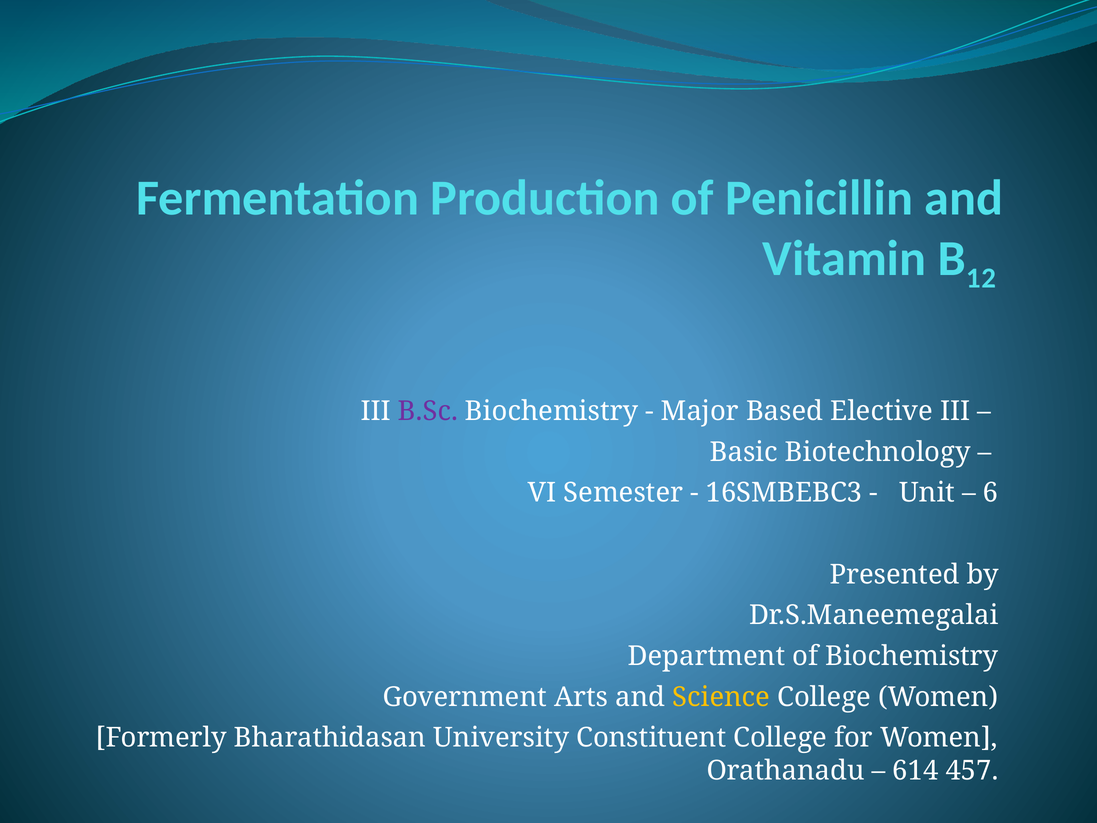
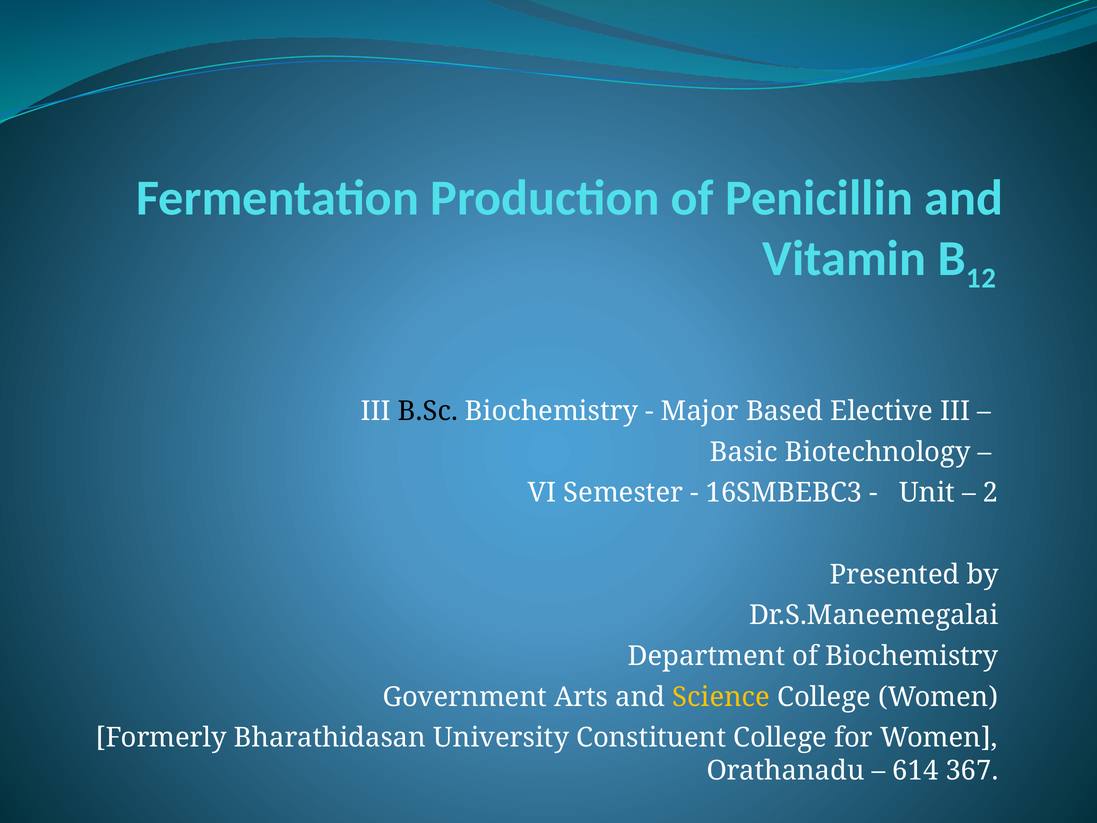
B.Sc colour: purple -> black
6: 6 -> 2
457: 457 -> 367
